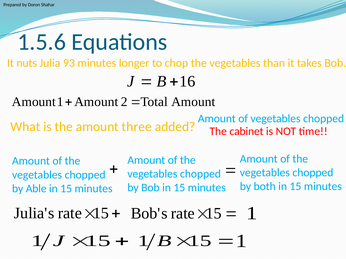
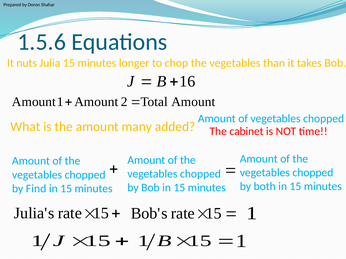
Julia 93: 93 -> 15
three: three -> many
Able: Able -> Find
